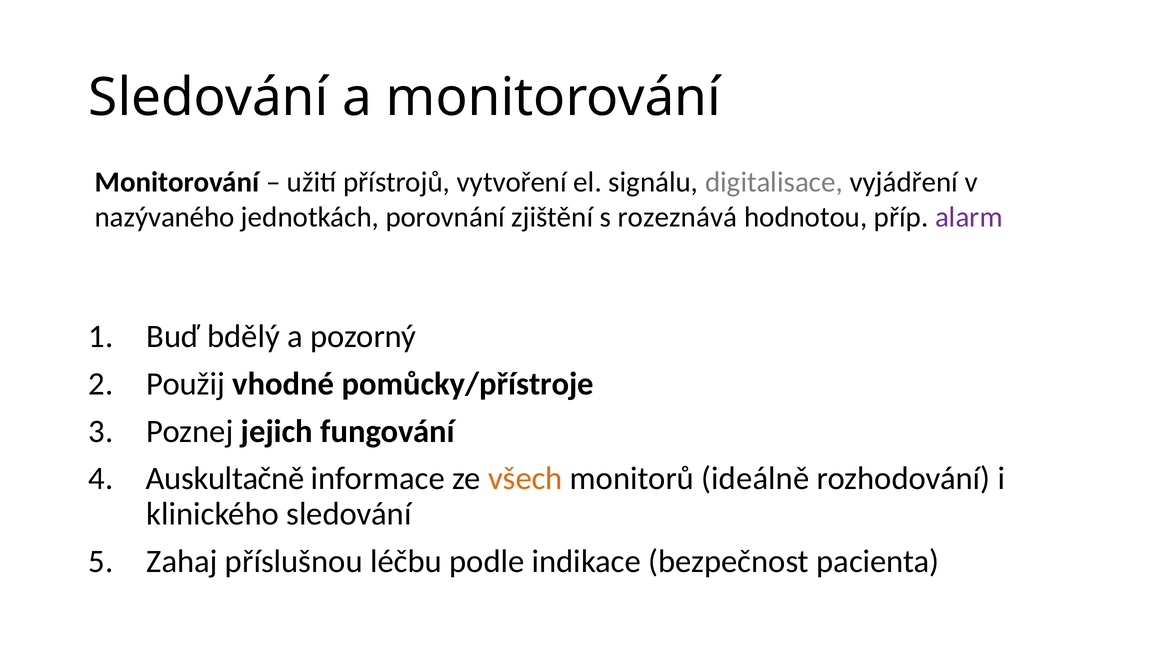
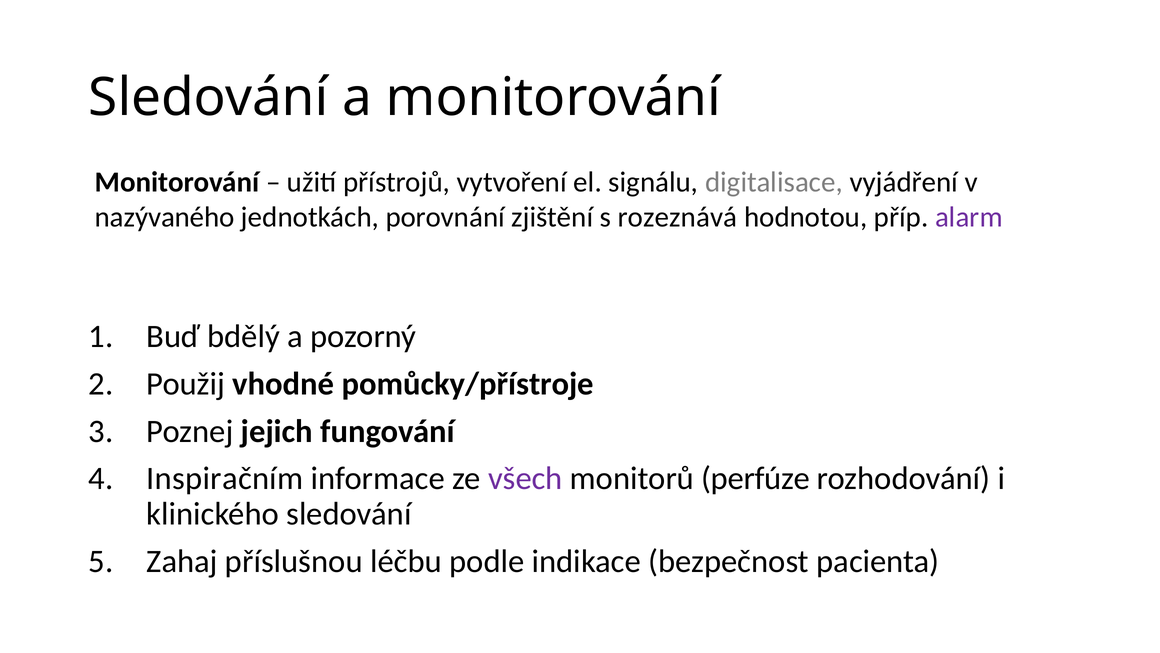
Auskultačně: Auskultačně -> Inspiračním
všech colour: orange -> purple
ideálně: ideálně -> perfúze
